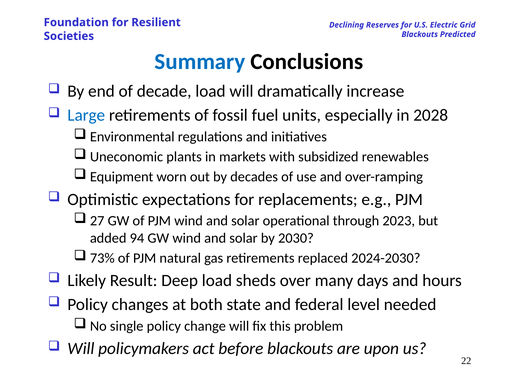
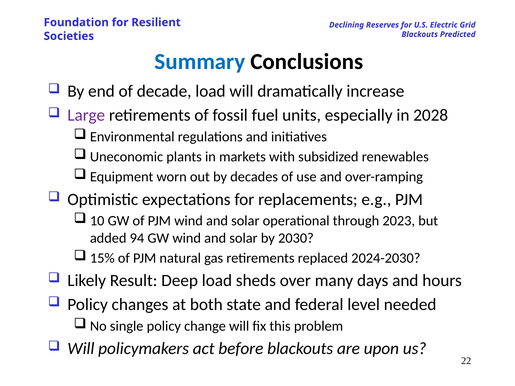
Large colour: blue -> purple
27: 27 -> 10
73%: 73% -> 15%
